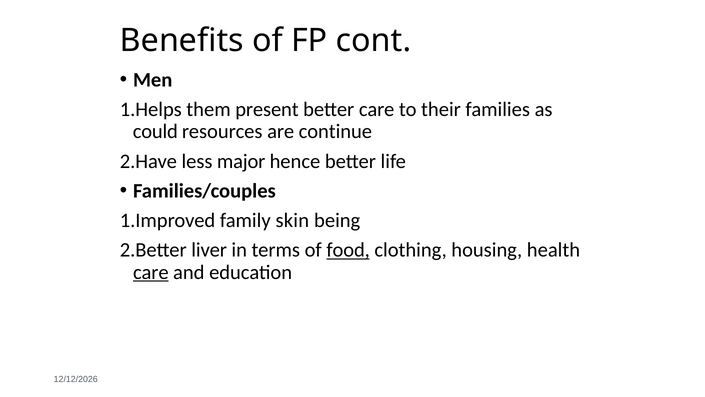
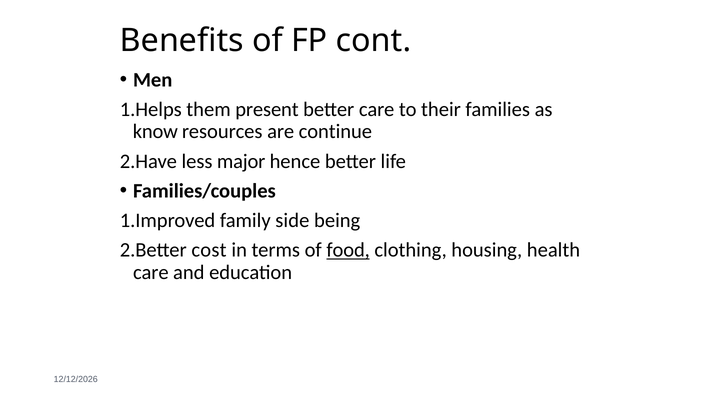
could: could -> know
skin: skin -> side
liver: liver -> cost
care at (151, 272) underline: present -> none
